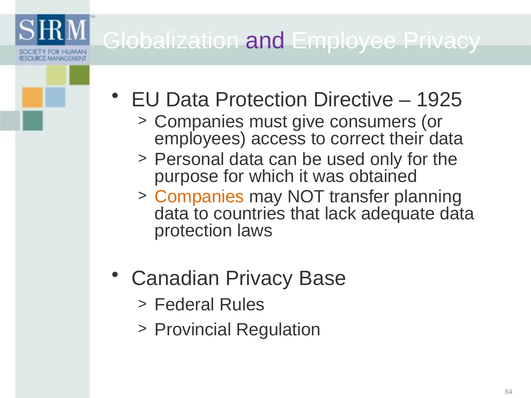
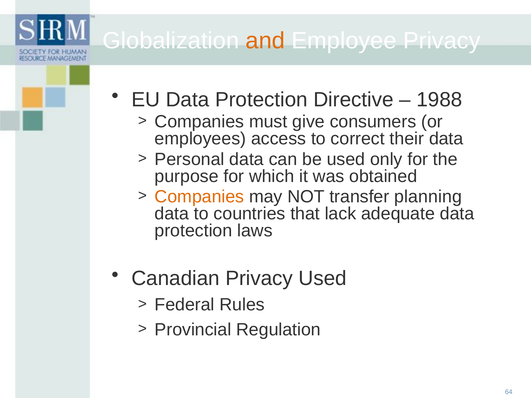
and colour: purple -> orange
1925: 1925 -> 1988
Privacy Base: Base -> Used
